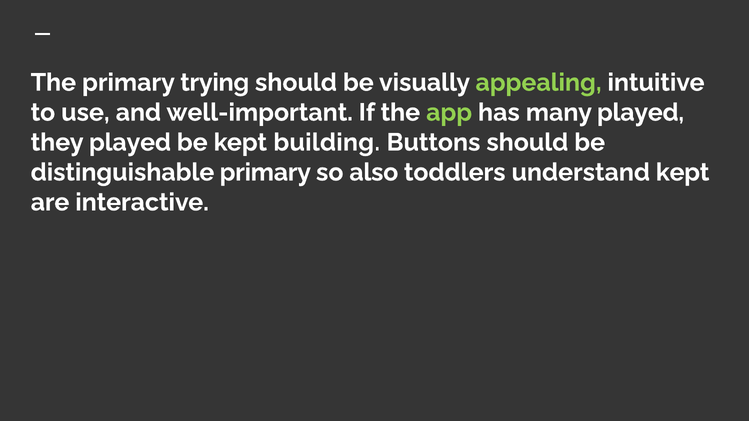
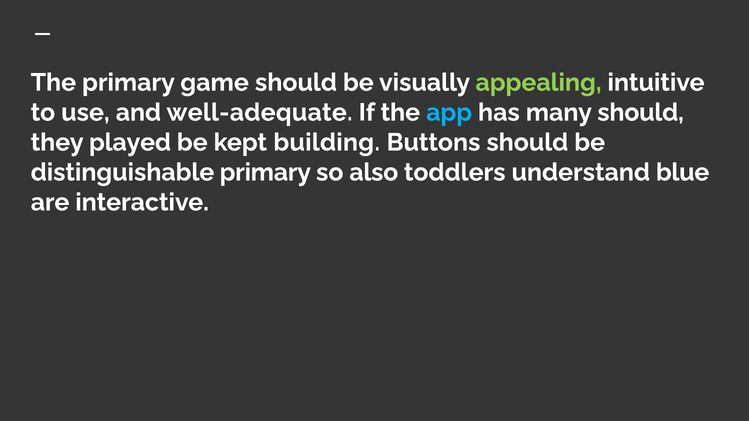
trying: trying -> game
well-important: well-important -> well-adequate
app colour: light green -> light blue
many played: played -> should
understand kept: kept -> blue
